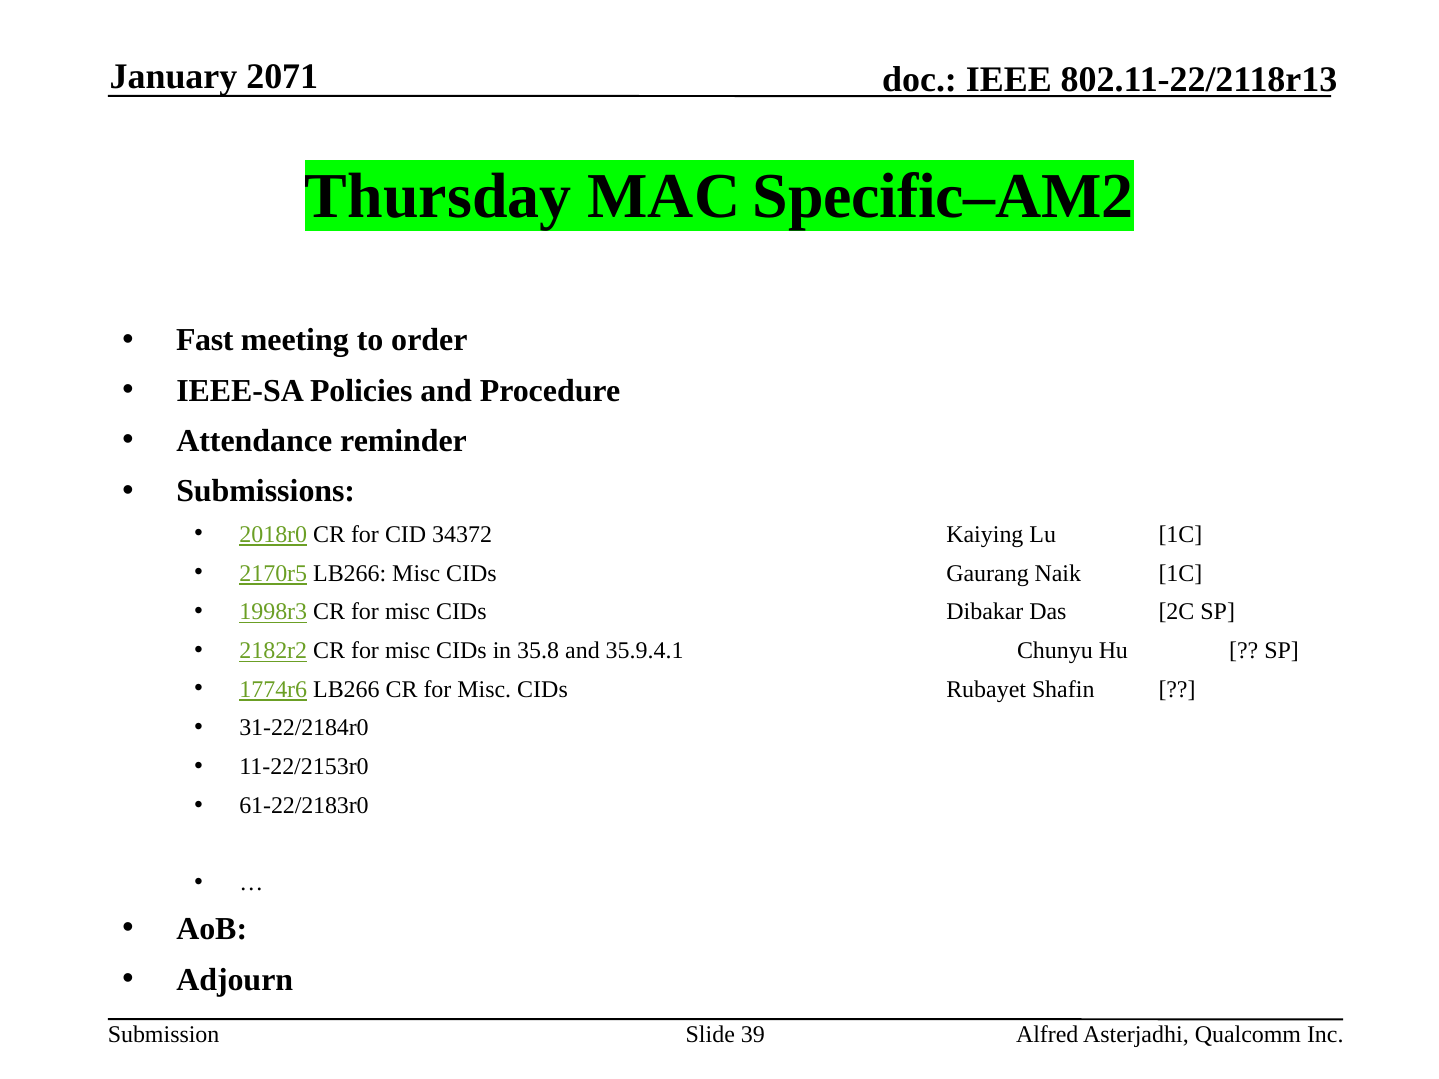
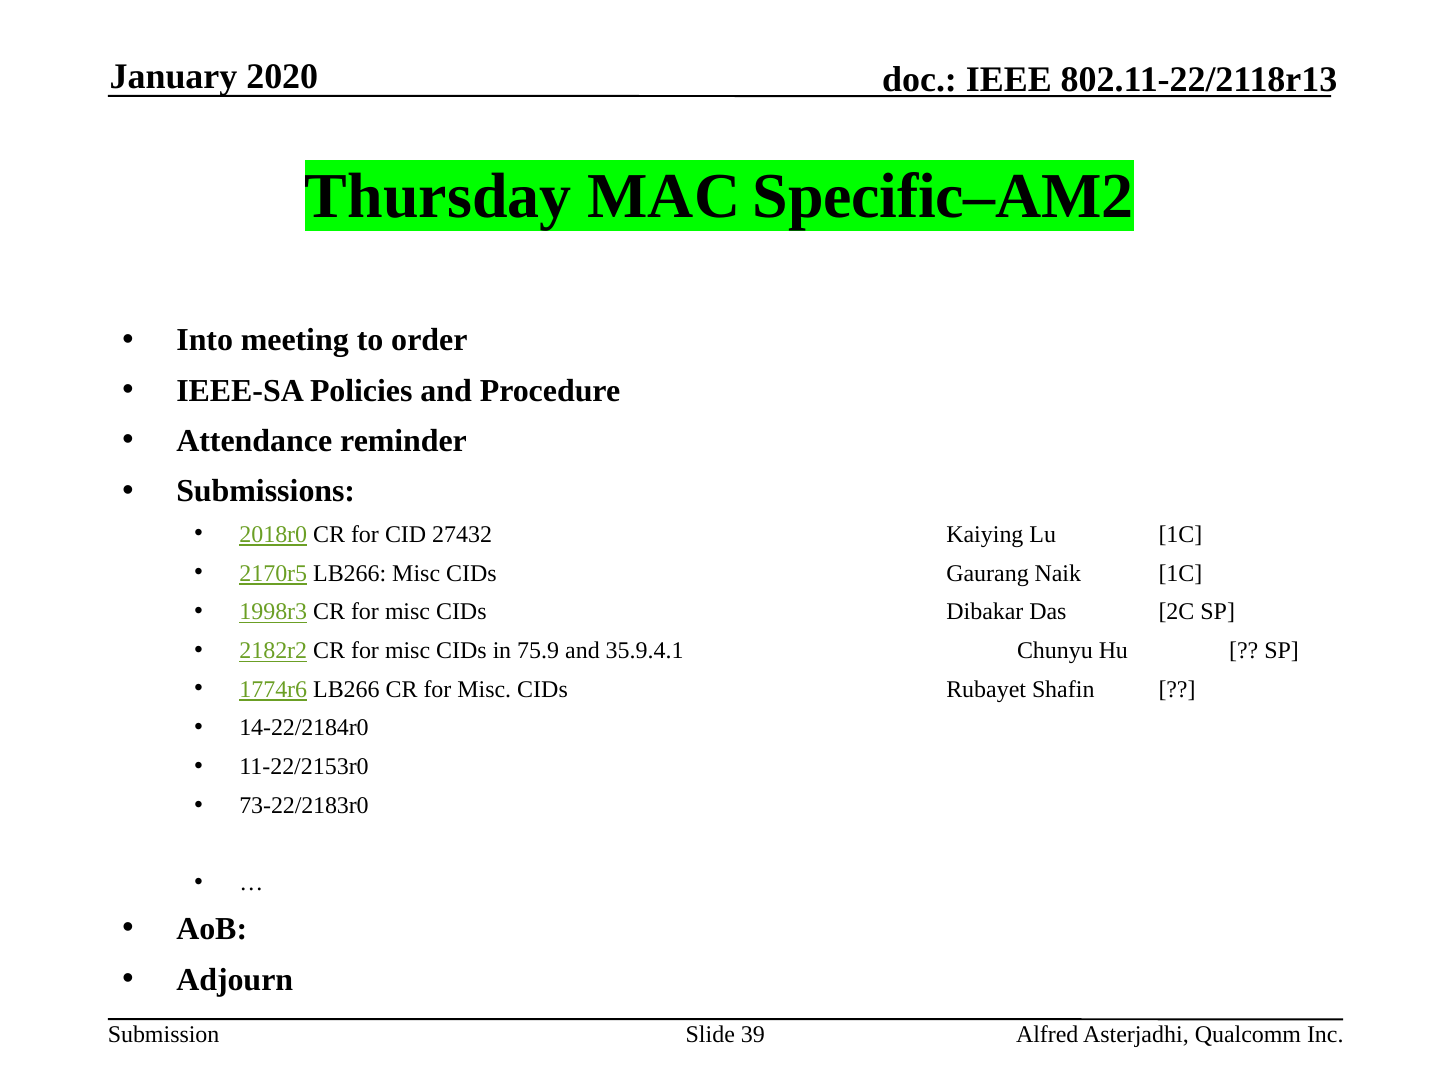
2071: 2071 -> 2020
Fast: Fast -> Into
34372: 34372 -> 27432
35.8: 35.8 -> 75.9
31-22/2184r0: 31-22/2184r0 -> 14-22/2184r0
61-22/2183r0: 61-22/2183r0 -> 73-22/2183r0
